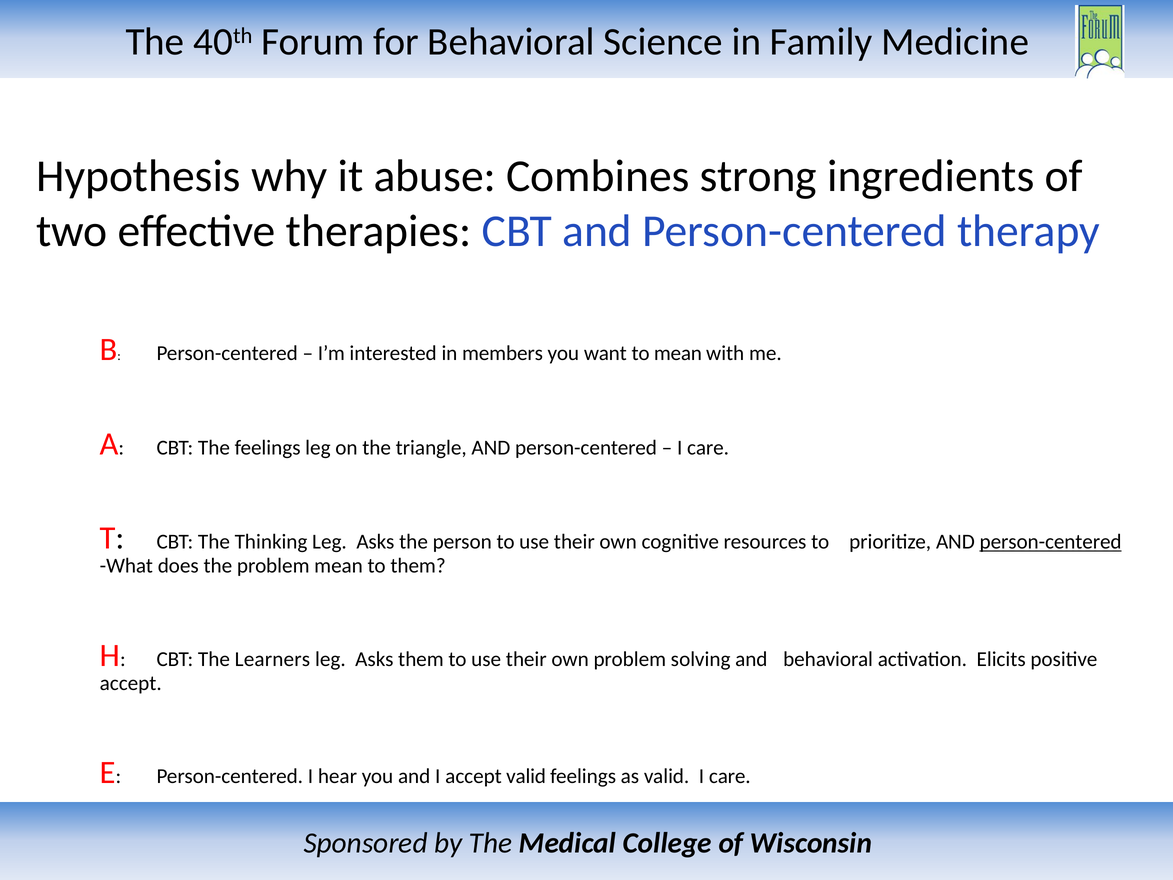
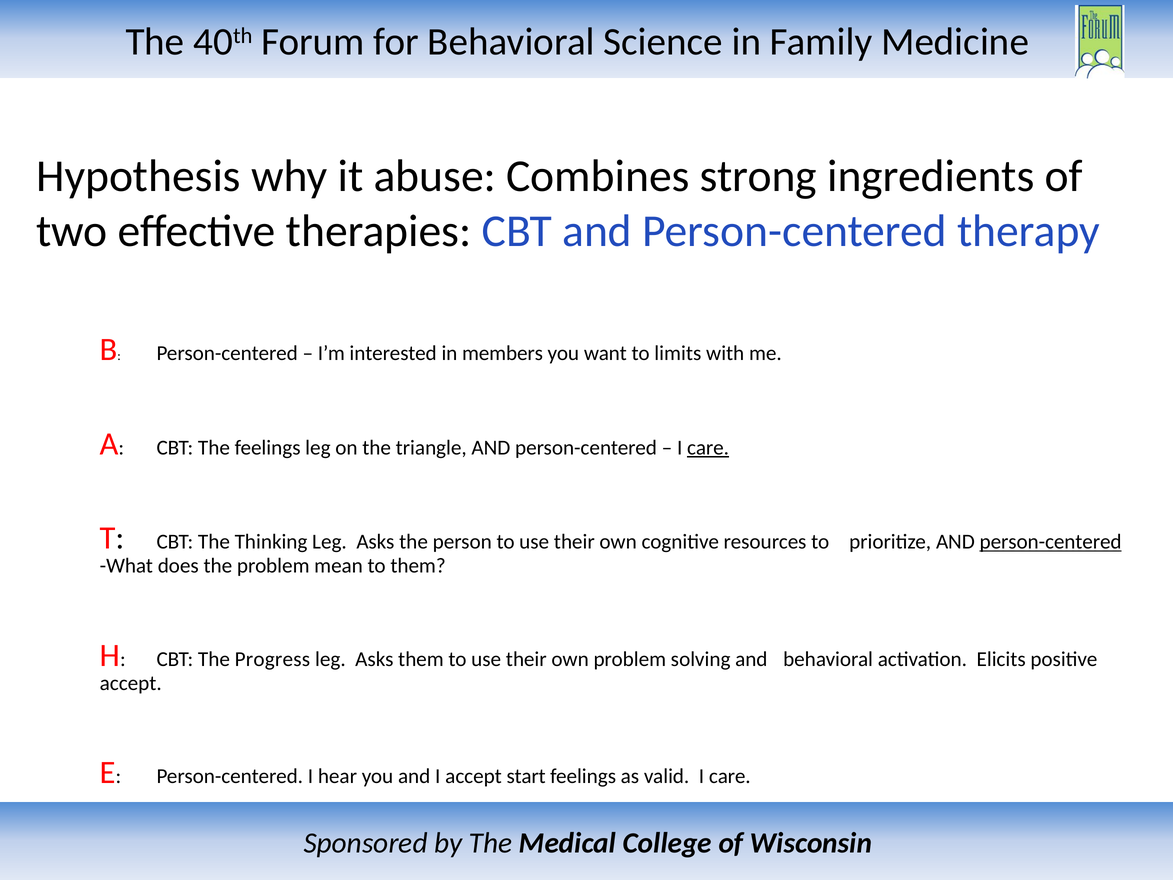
to mean: mean -> limits
care at (708, 447) underline: none -> present
Learners: Learners -> Progress
accept valid: valid -> start
